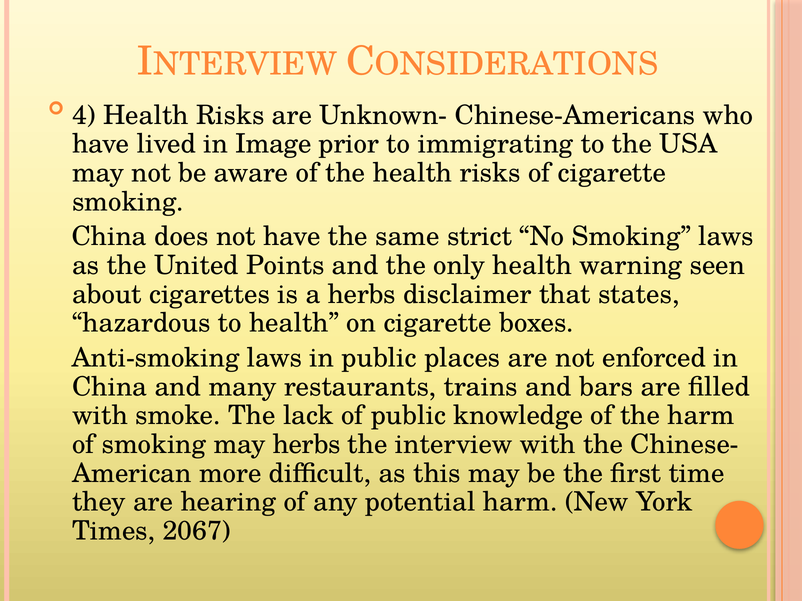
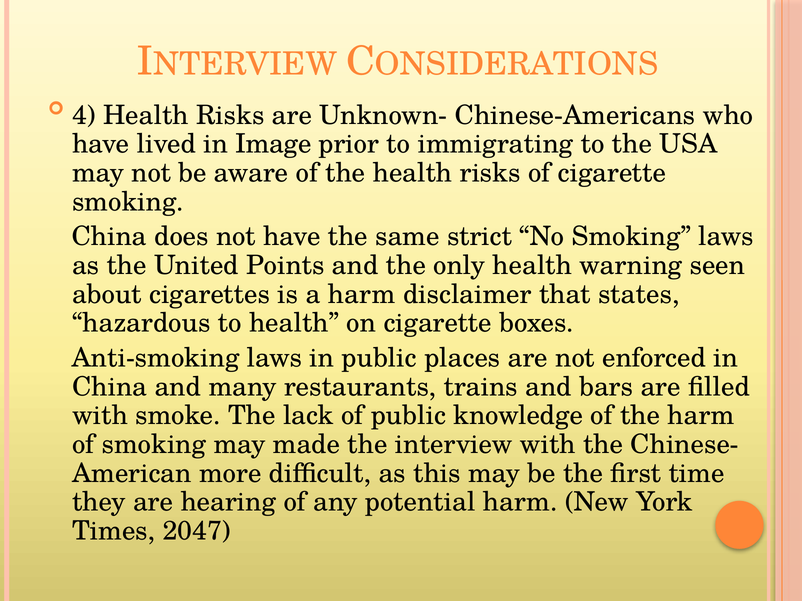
a herbs: herbs -> harm
may herbs: herbs -> made
2067: 2067 -> 2047
